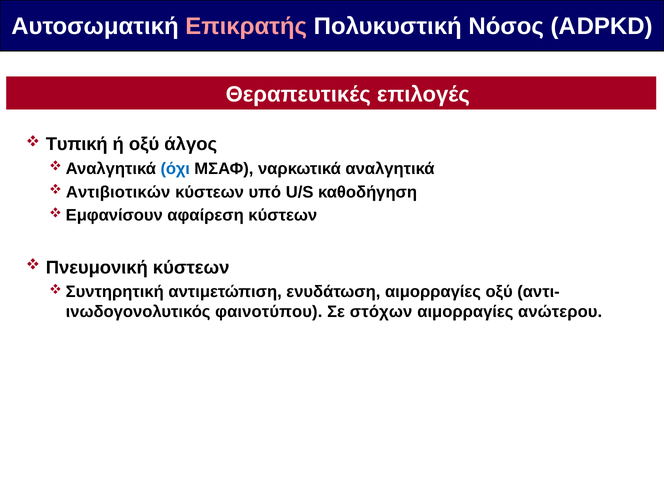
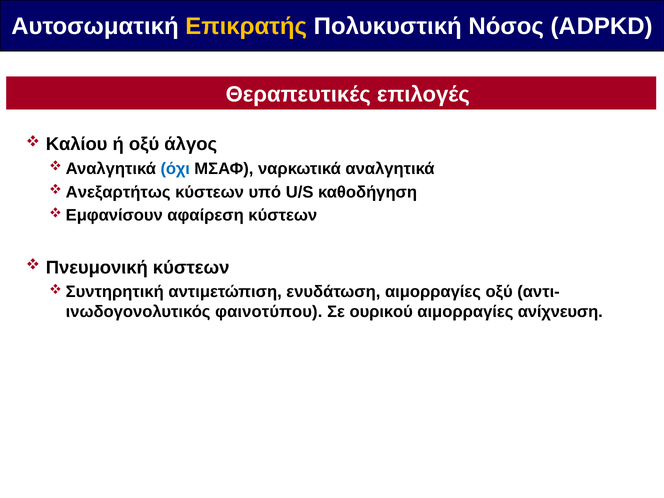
Επικρατής colour: pink -> yellow
Τυπική: Τυπική -> Καλίου
Αντιβιοτικών: Αντιβιοτικών -> Ανεξαρτήτως
στόχων: στόχων -> ουρικού
ανώτερου: ανώτερου -> ανίχνευση
